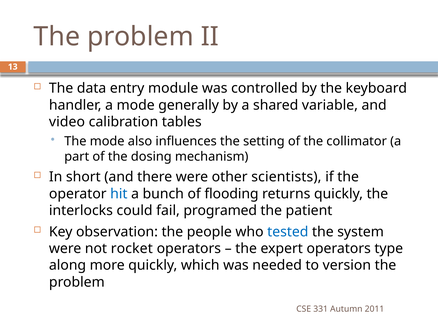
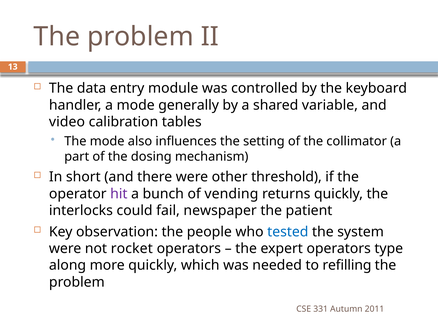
scientists: scientists -> threshold
hit colour: blue -> purple
flooding: flooding -> vending
programed: programed -> newspaper
version: version -> refilling
